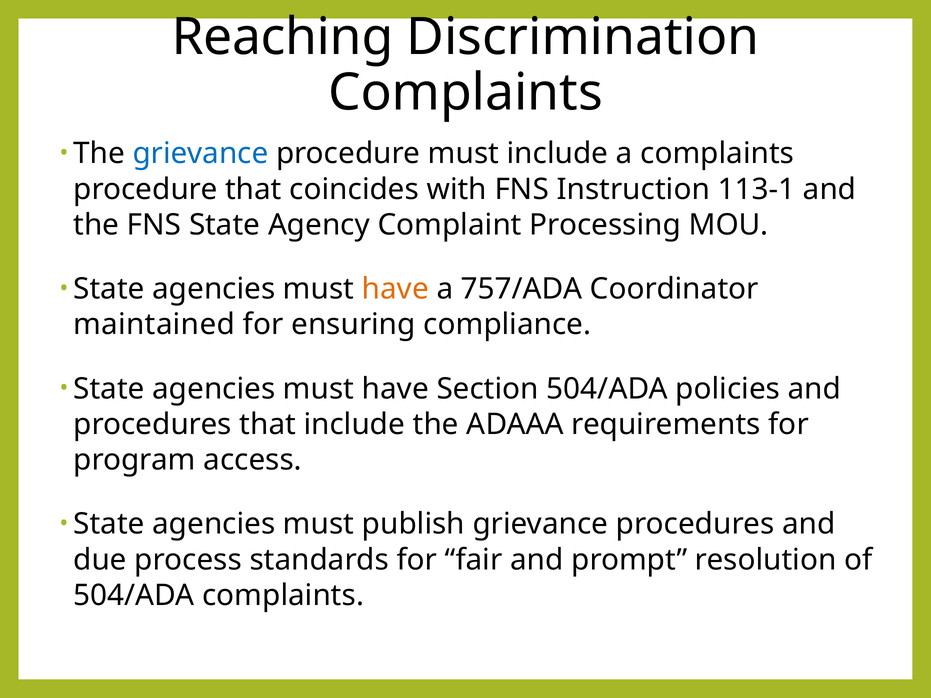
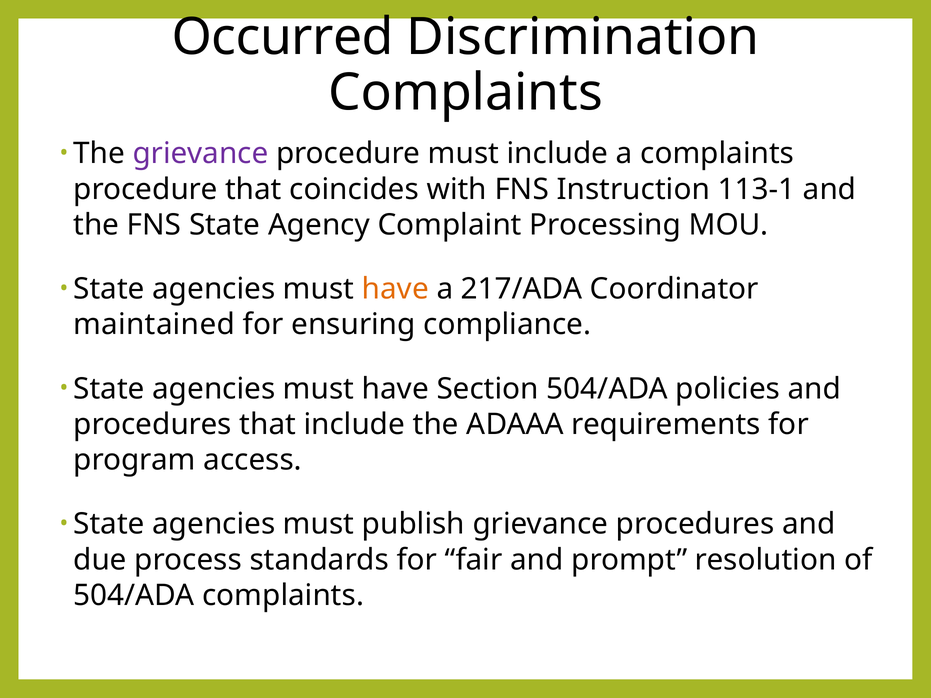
Reaching: Reaching -> Occurred
grievance at (201, 154) colour: blue -> purple
757/ADA: 757/ADA -> 217/ADA
